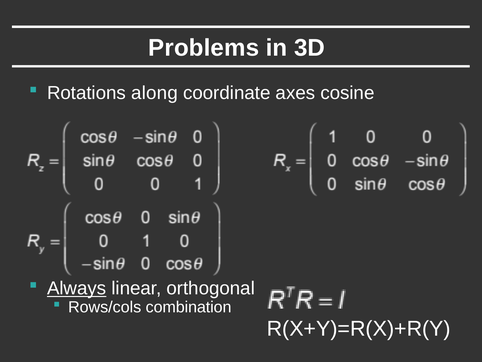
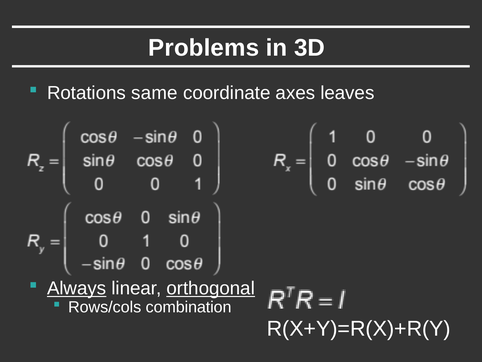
along: along -> same
cosine: cosine -> leaves
orthogonal underline: none -> present
